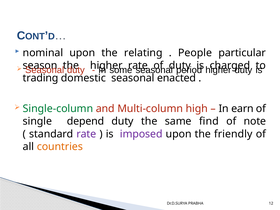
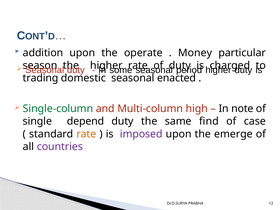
nominal: nominal -> addition
relating: relating -> operate
People: People -> Money
earn: earn -> note
note: note -> case
rate at (86, 134) colour: purple -> orange
friendly: friendly -> emerge
countries colour: orange -> purple
